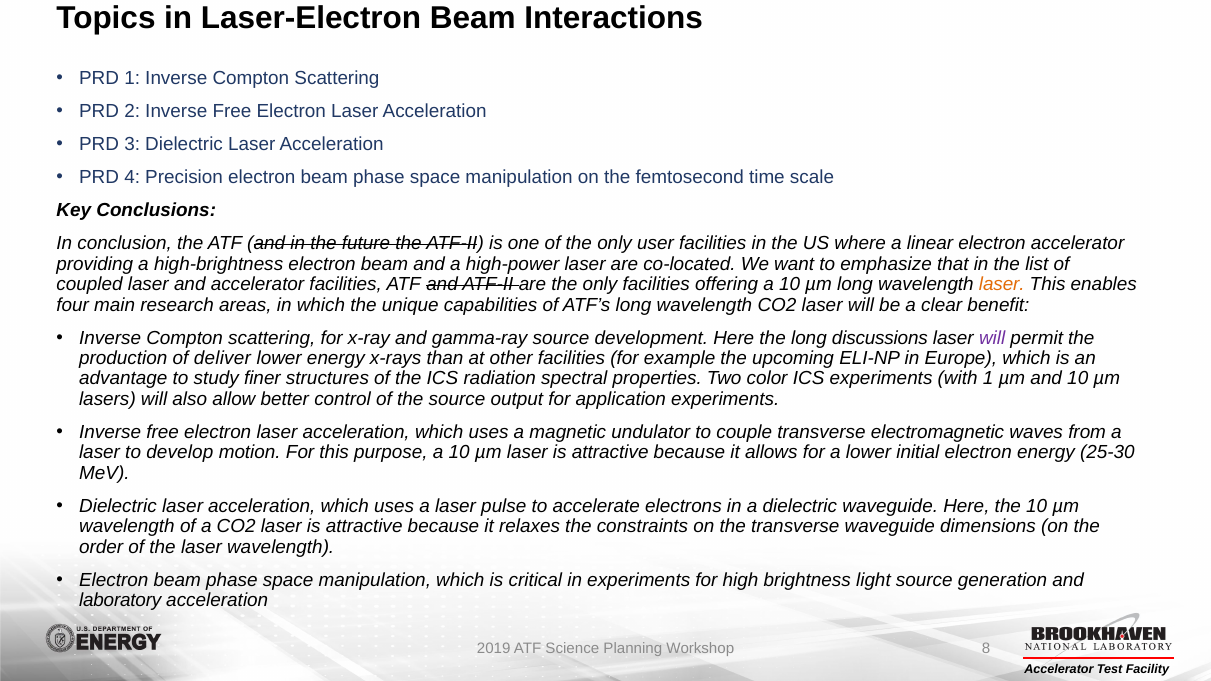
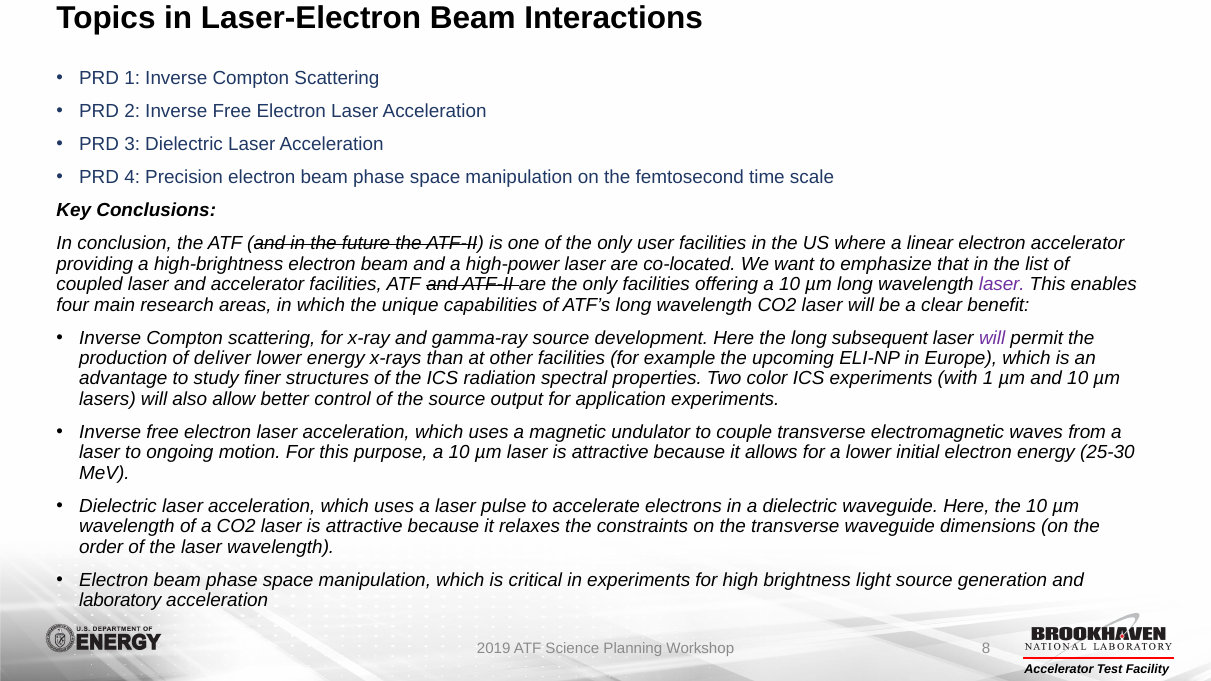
laser at (1002, 284) colour: orange -> purple
discussions: discussions -> subsequent
develop: develop -> ongoing
